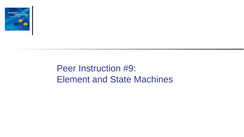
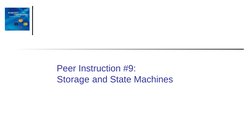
Element: Element -> Storage
